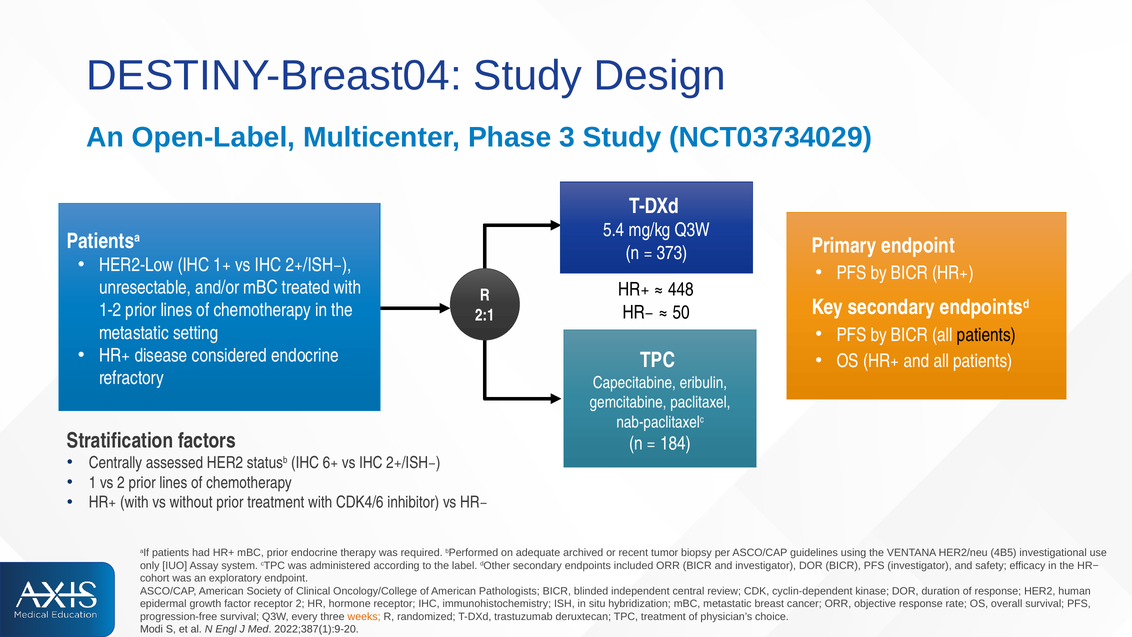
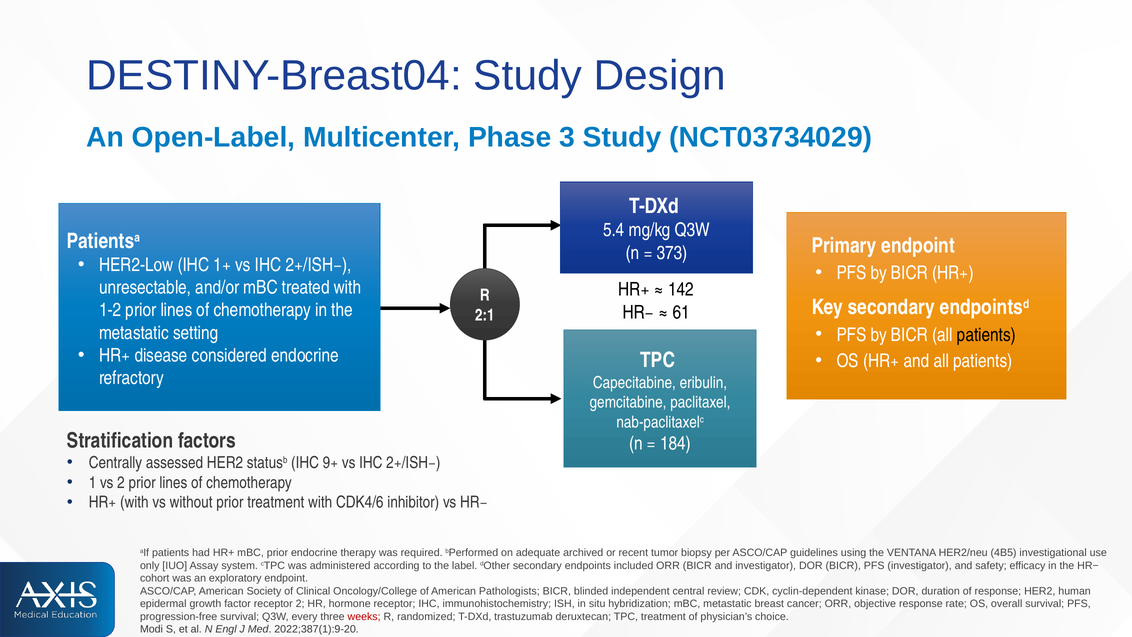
448: 448 -> 142
50: 50 -> 61
6+: 6+ -> 9+
weeks colour: orange -> red
